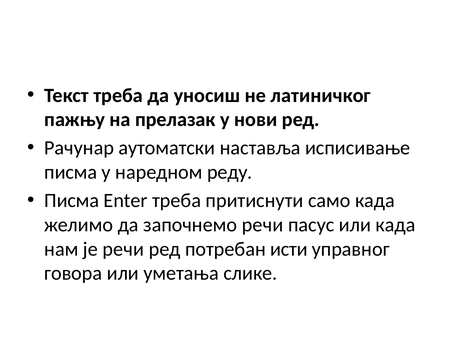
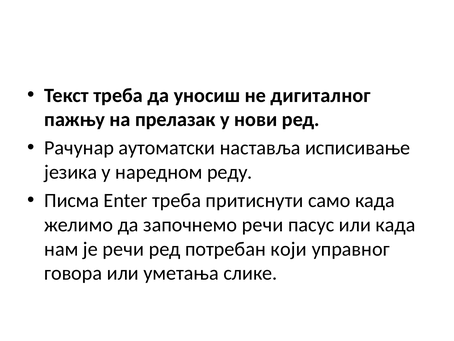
латиничког: латиничког -> дигиталног
писма at (71, 172): писма -> језика
исти: исти -> који
